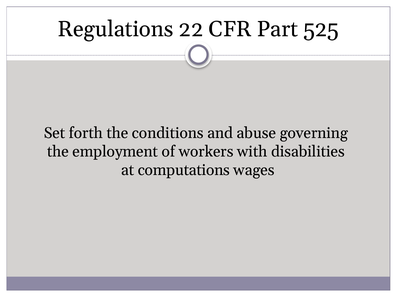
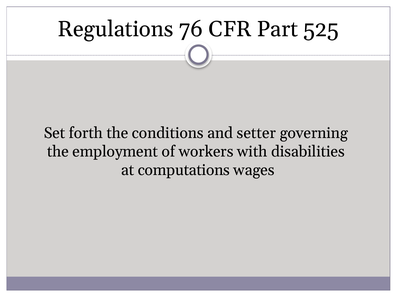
22: 22 -> 76
abuse: abuse -> setter
